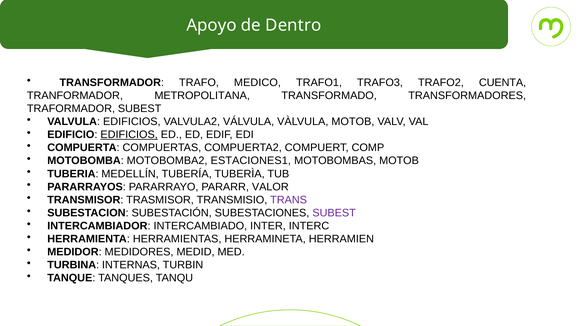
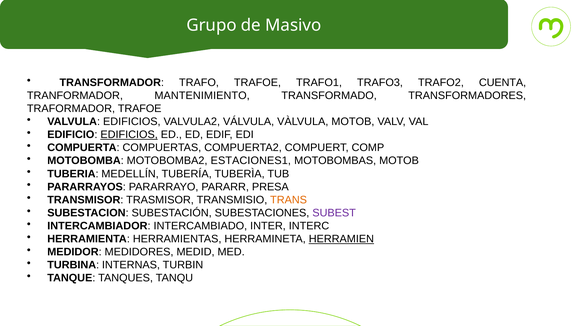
Apoyo: Apoyo -> Grupo
Dentro: Dentro -> Masivo
TRAFO MEDICO: MEDICO -> TRAFOE
METROPOLITANA: METROPOLITANA -> MANTENIMIENTO
TRAFORMADOR SUBEST: SUBEST -> TRAFOE
VALOR: VALOR -> PRESA
TRANS colour: purple -> orange
HERRAMIEN underline: none -> present
